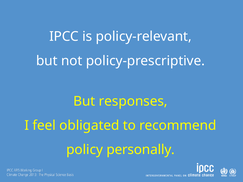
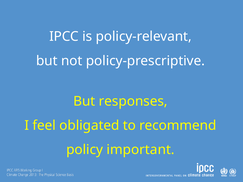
personally: personally -> important
